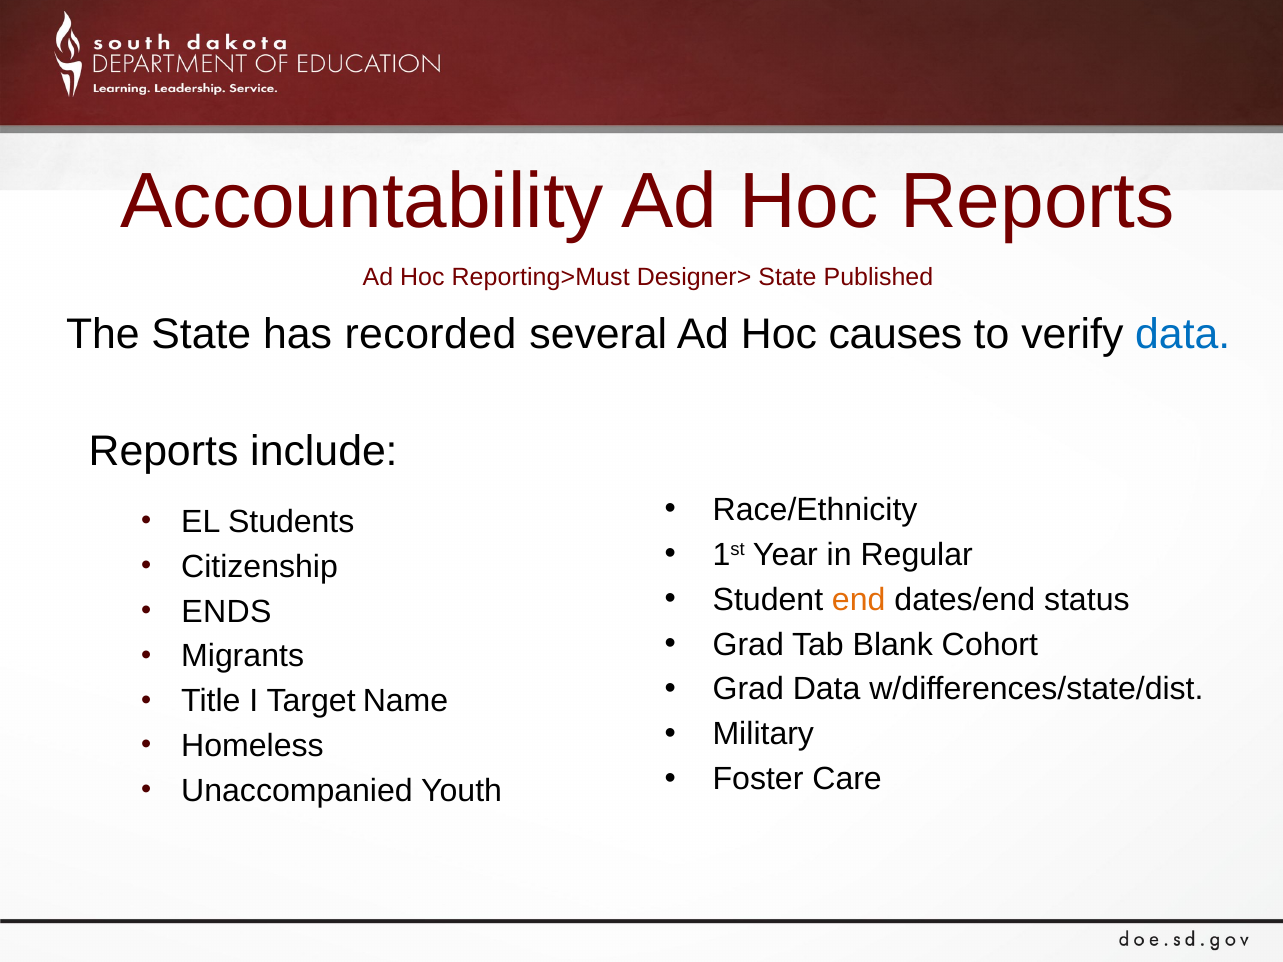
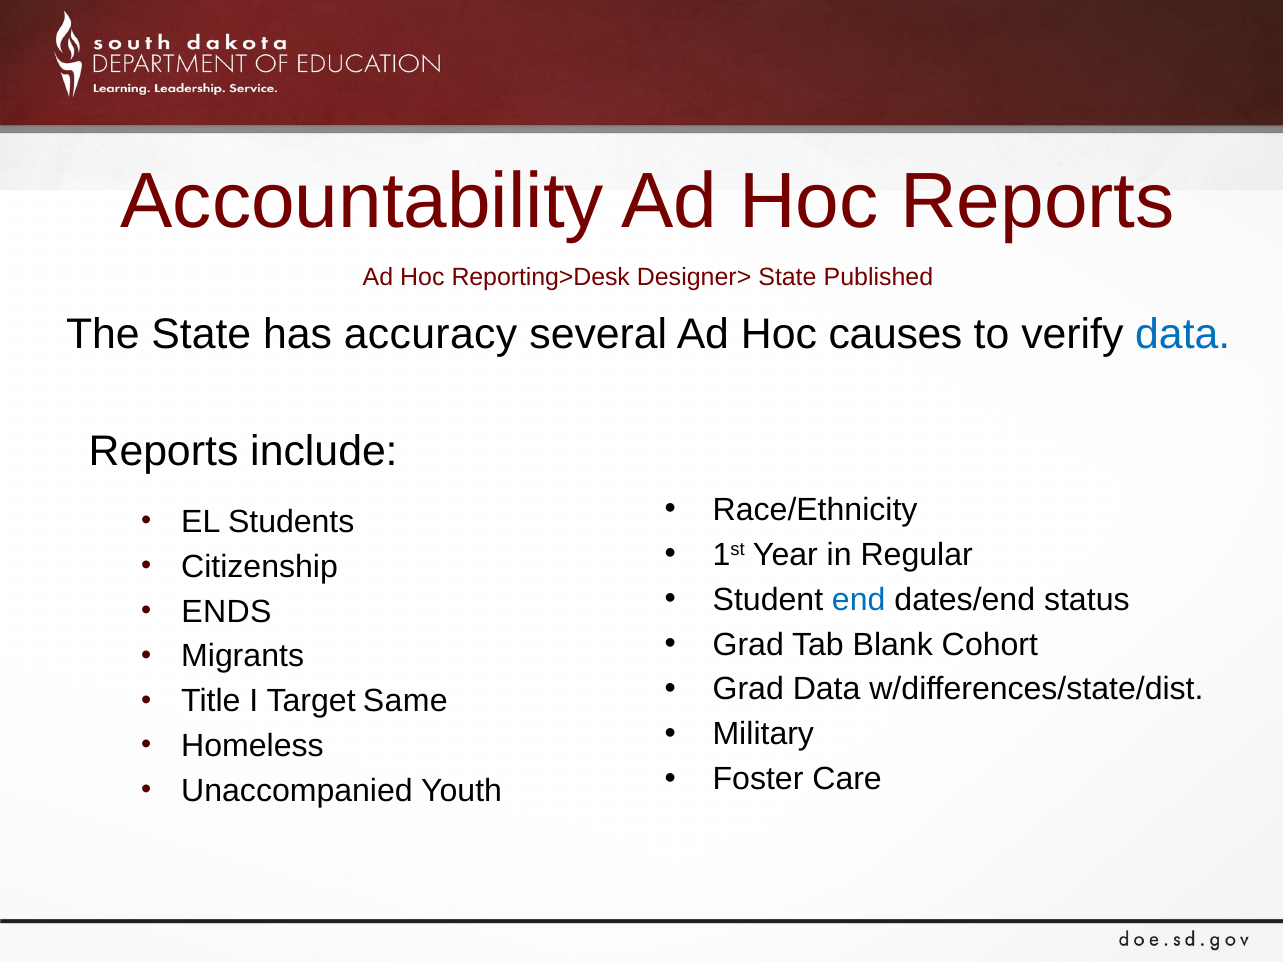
Reporting>Must: Reporting>Must -> Reporting>Desk
recorded: recorded -> accuracy
end colour: orange -> blue
Name: Name -> Same
